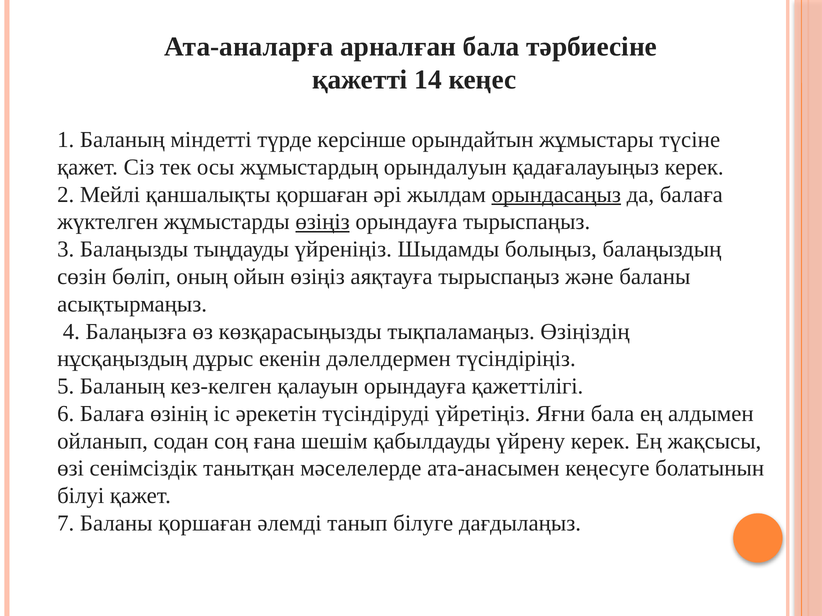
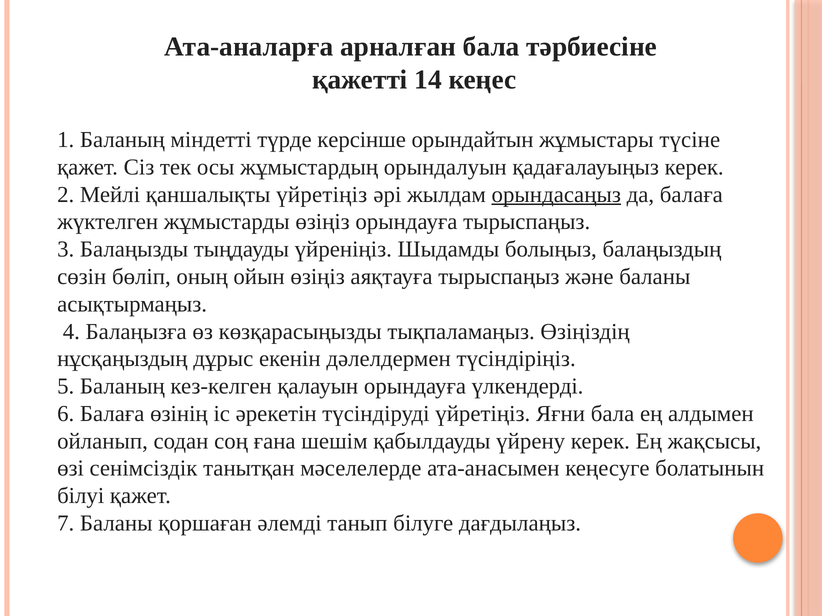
қаншалықты қоршаған: қоршаған -> үйретіңіз
өзіңіз at (323, 222) underline: present -> none
қажеттілігі: қажеттілігі -> үлкендерді
